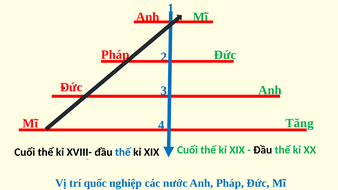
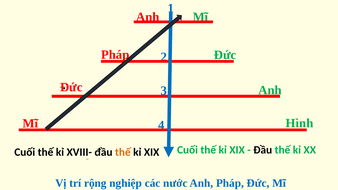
Tăng: Tăng -> Hình
thế at (123, 152) colour: blue -> orange
quốc: quốc -> rộng
